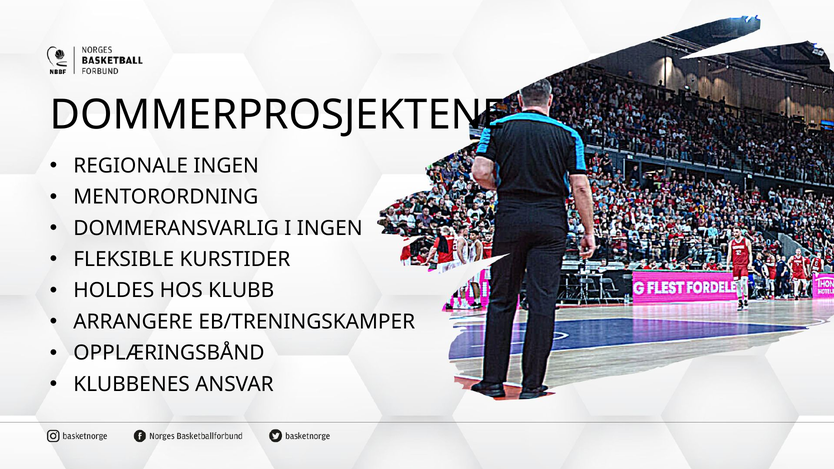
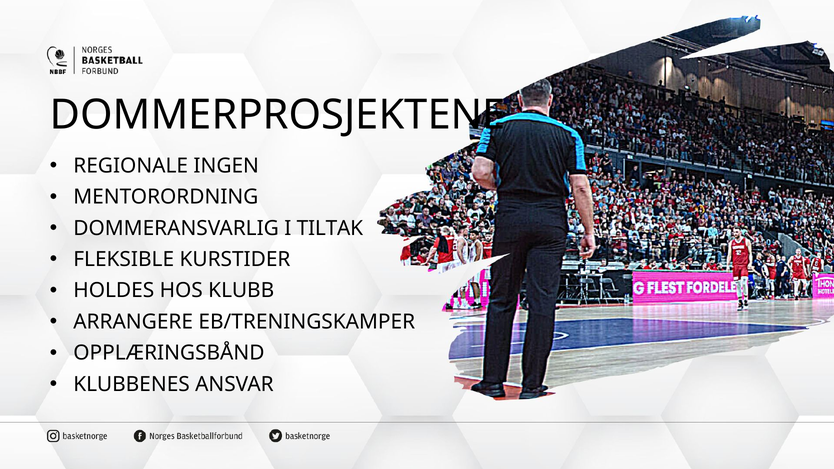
I INGEN: INGEN -> TILTAK
